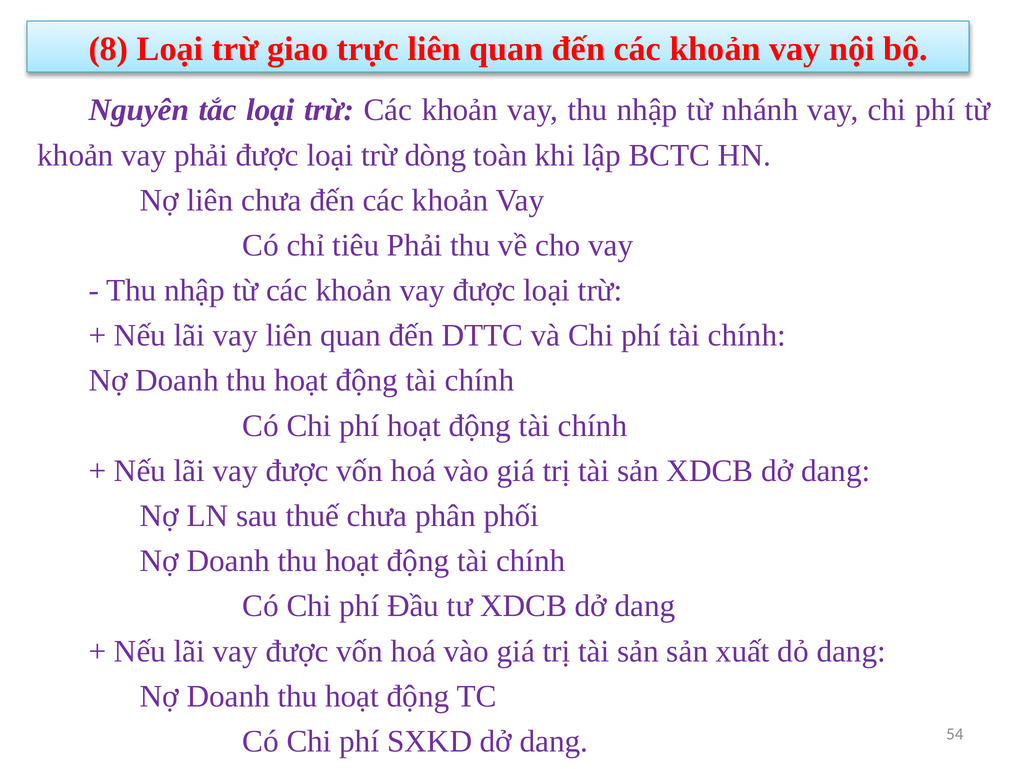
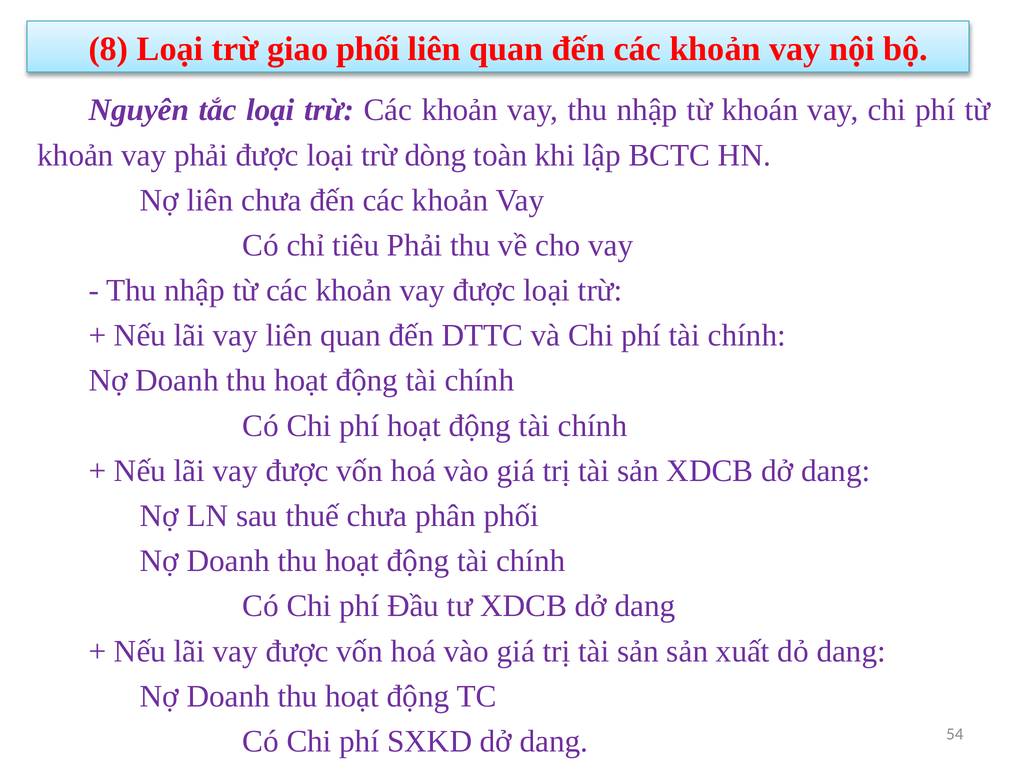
giao trực: trực -> phối
nhánh: nhánh -> khoán
